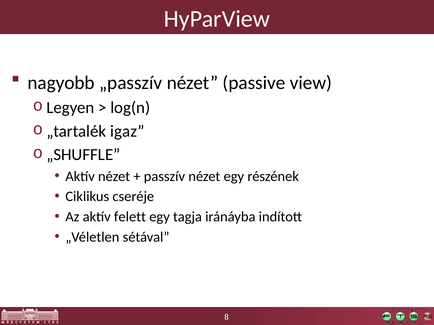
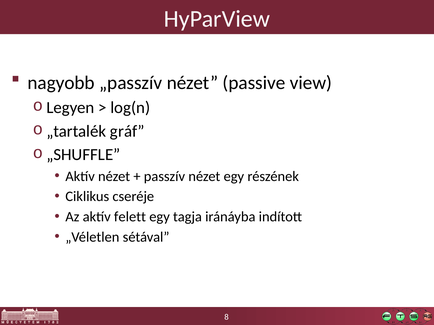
igaz: igaz -> gráf
